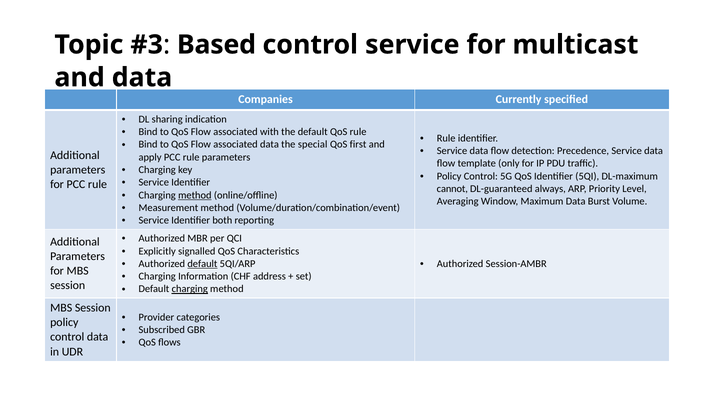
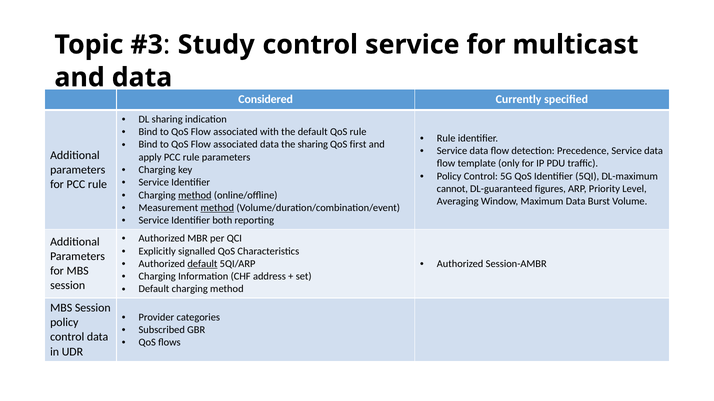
Based: Based -> Study
Companies: Companies -> Considered
the special: special -> sharing
always: always -> figures
method at (217, 208) underline: none -> present
charging at (190, 290) underline: present -> none
